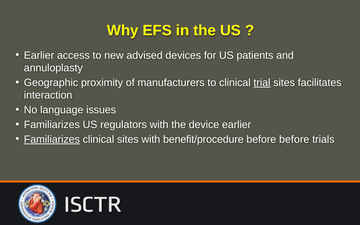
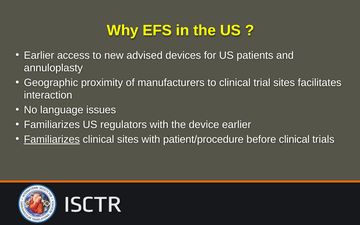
trial underline: present -> none
benefit/procedure: benefit/procedure -> patient/procedure
before before: before -> clinical
